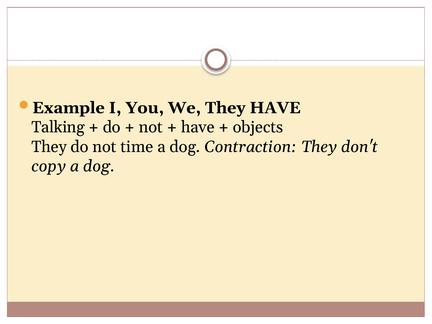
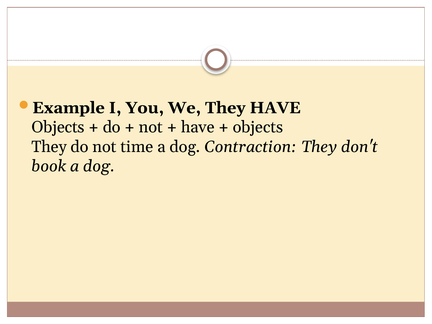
Talking at (58, 127): Talking -> Objects
copy: copy -> book
